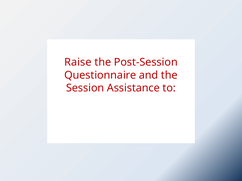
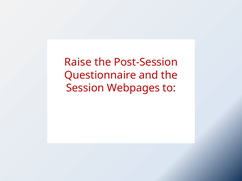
Assistance: Assistance -> Webpages
